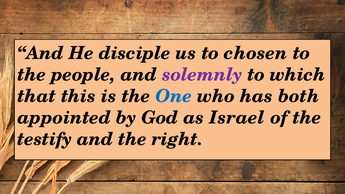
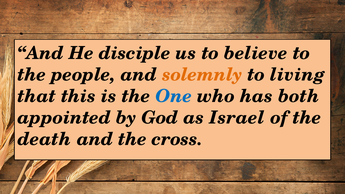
chosen: chosen -> believe
solemnly colour: purple -> orange
which: which -> living
testify: testify -> death
right: right -> cross
